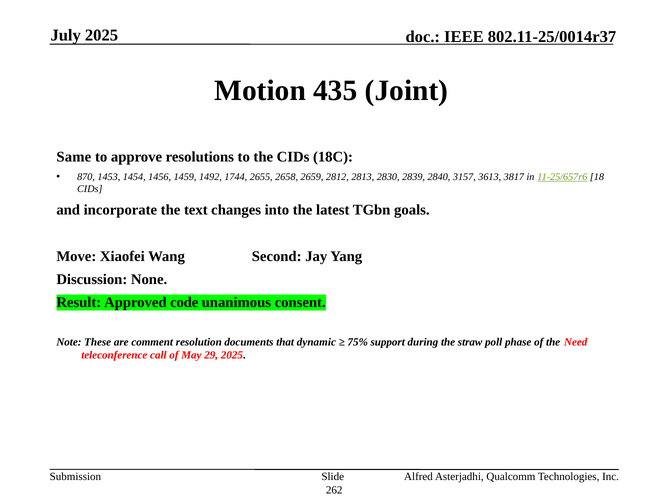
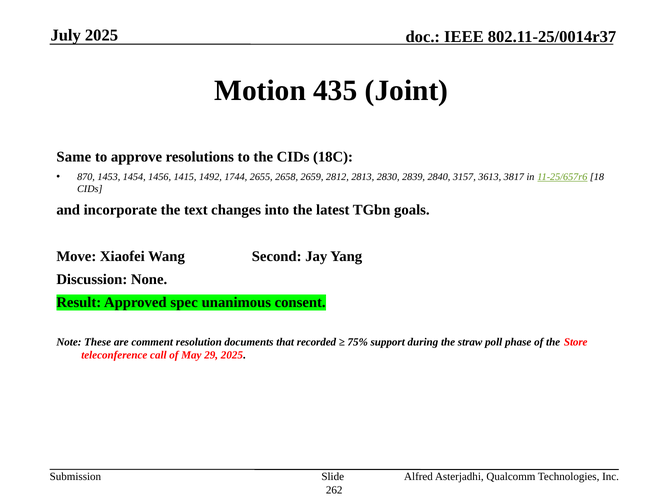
1459: 1459 -> 1415
code: code -> spec
dynamic: dynamic -> recorded
Need: Need -> Store
